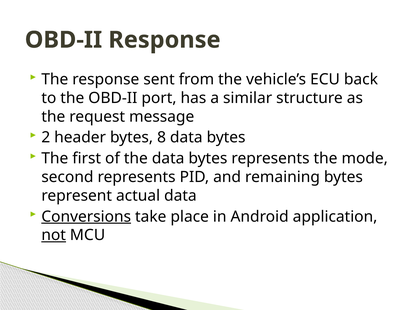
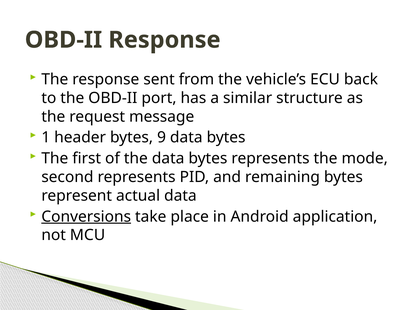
2: 2 -> 1
8: 8 -> 9
not underline: present -> none
